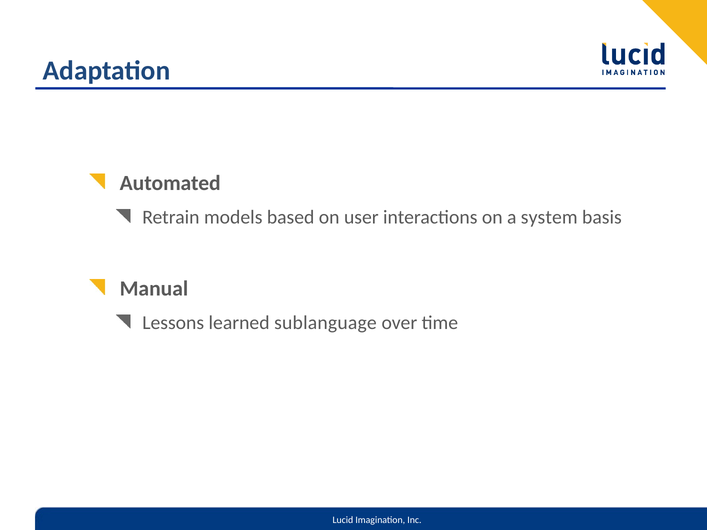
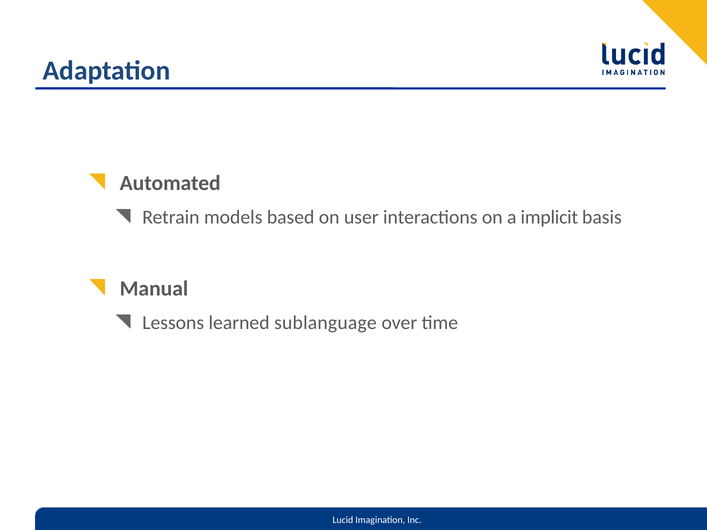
system: system -> implicit
